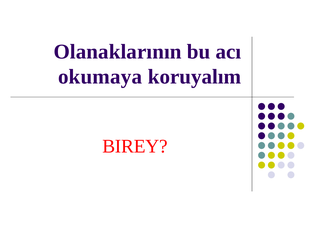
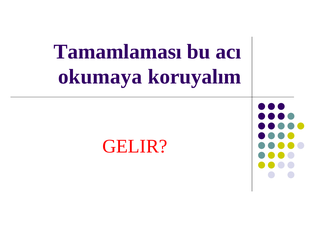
Olanaklarının: Olanaklarının -> Tamamlaması
BIREY: BIREY -> GELIR
